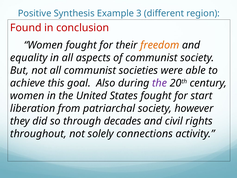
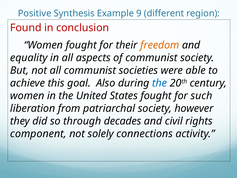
3: 3 -> 9
the at (160, 83) colour: purple -> blue
start: start -> such
throughout: throughout -> component
